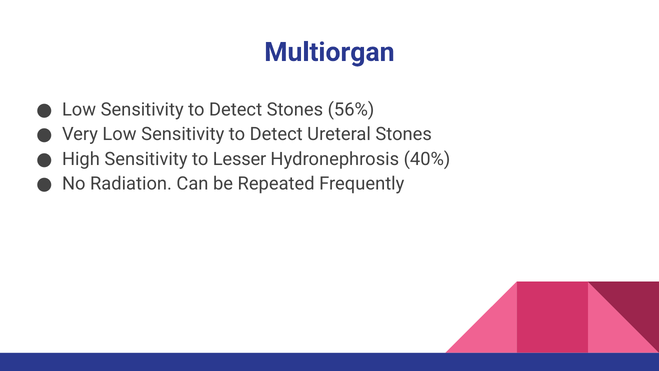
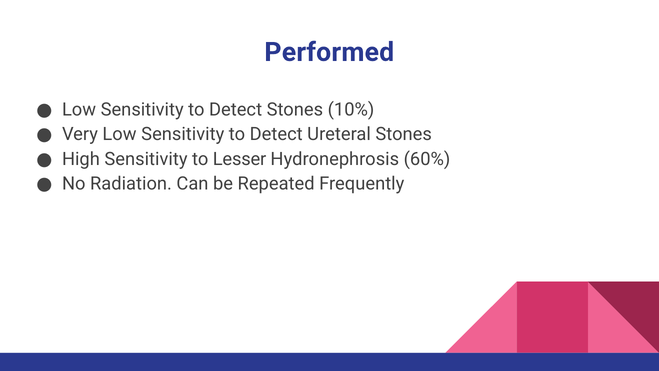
Multiorgan: Multiorgan -> Performed
56%: 56% -> 10%
40%: 40% -> 60%
